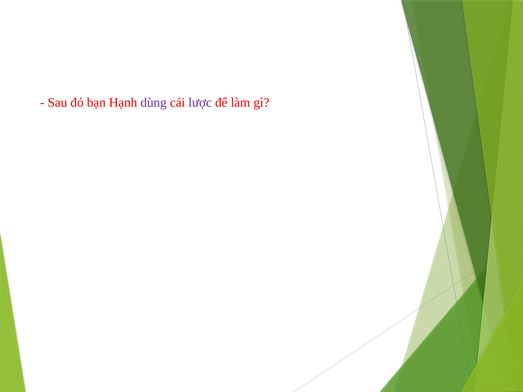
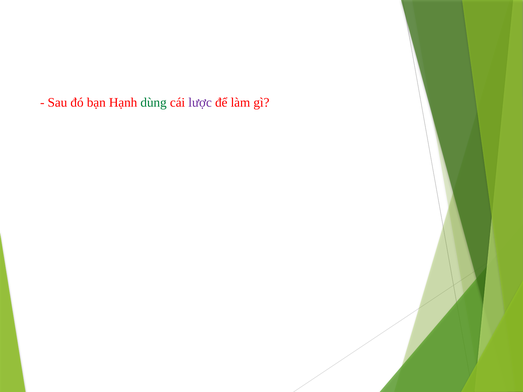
dùng colour: purple -> green
